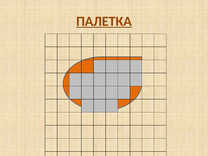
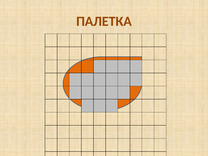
ПАЛЕТКА underline: present -> none
